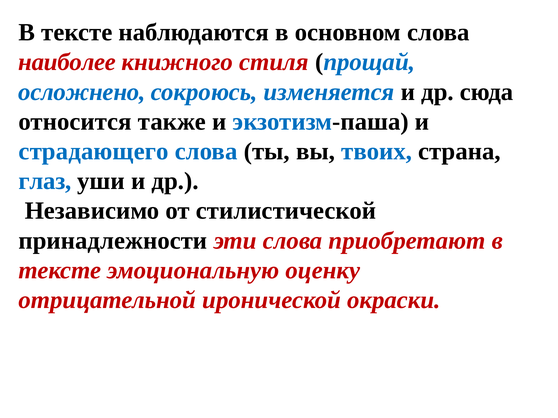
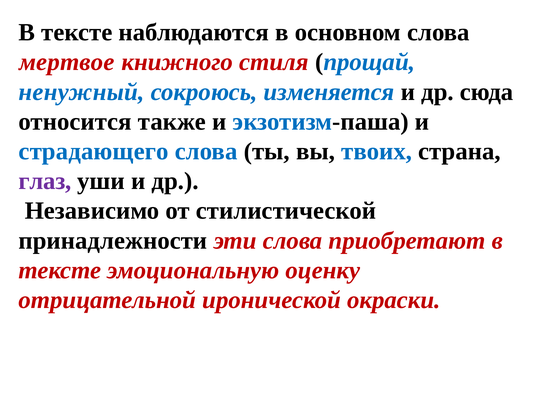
наиболее: наиболее -> мертвое
осложнено: осложнено -> ненужный
глаз colour: blue -> purple
